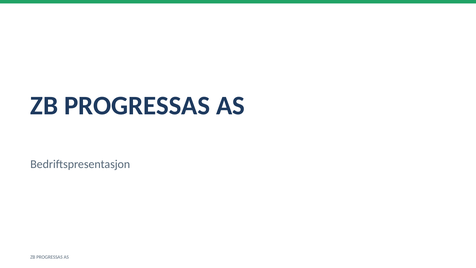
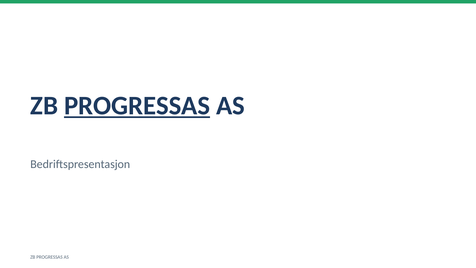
PROGRESSAS at (137, 106) underline: none -> present
